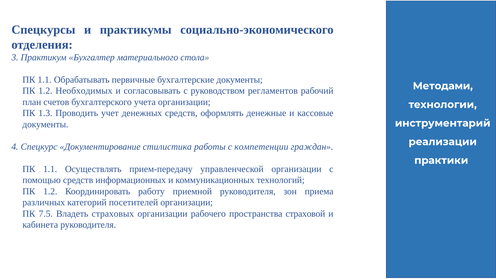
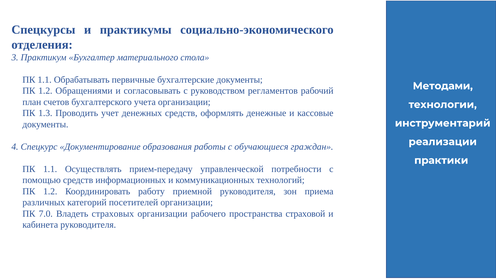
Необходимых: Необходимых -> Обращениями
стилистика: стилистика -> образования
компетенции: компетенции -> обучающиеся
управленческой организации: организации -> потребности
7.5: 7.5 -> 7.0
